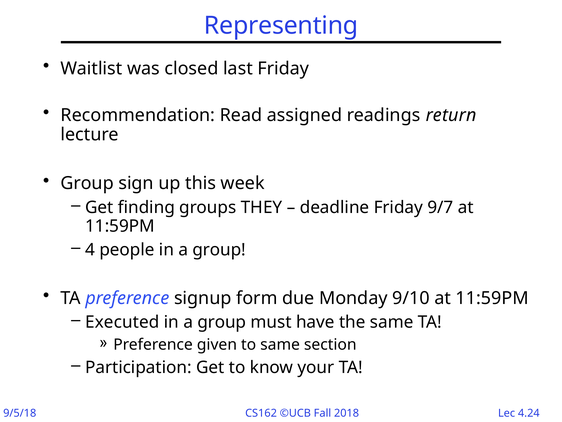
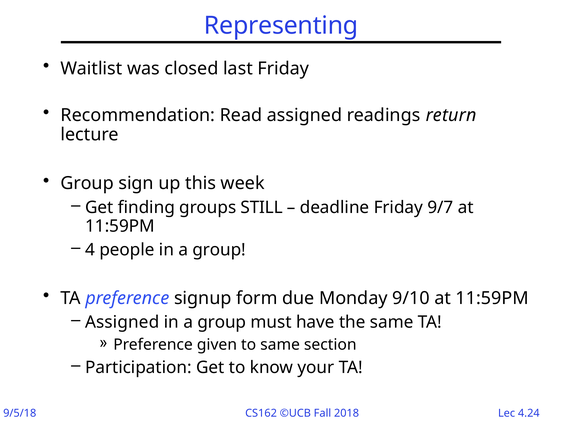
THEY: THEY -> STILL
Executed at (122, 322): Executed -> Assigned
